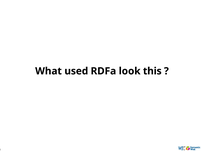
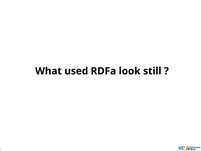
this: this -> still
